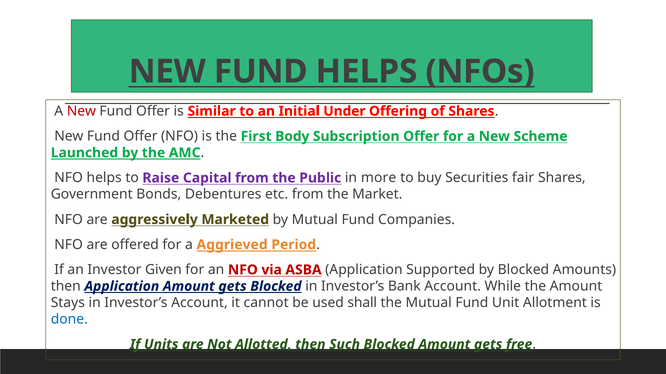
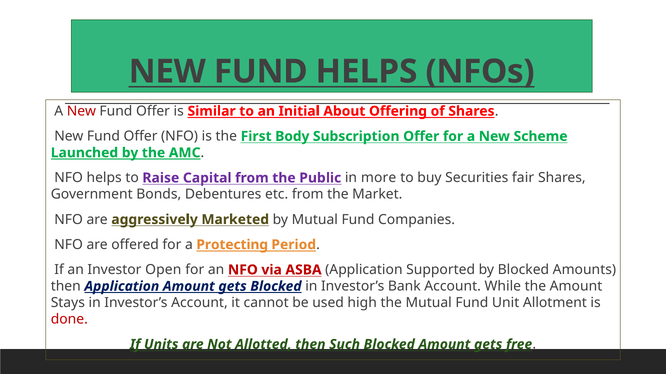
Under: Under -> About
Aggrieved: Aggrieved -> Protecting
Given: Given -> Open
shall: shall -> high
done colour: blue -> red
